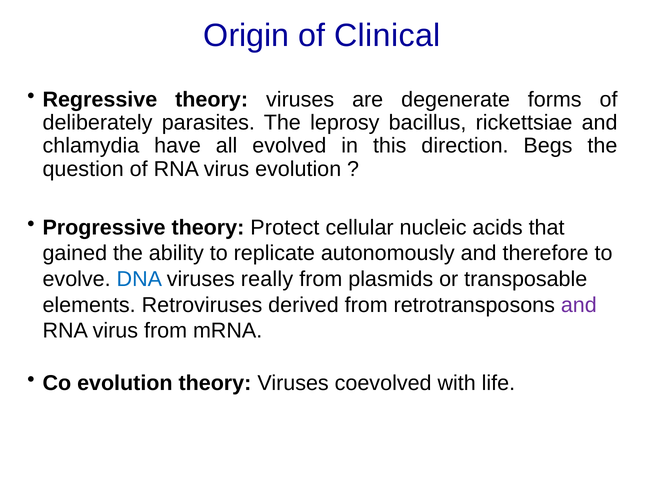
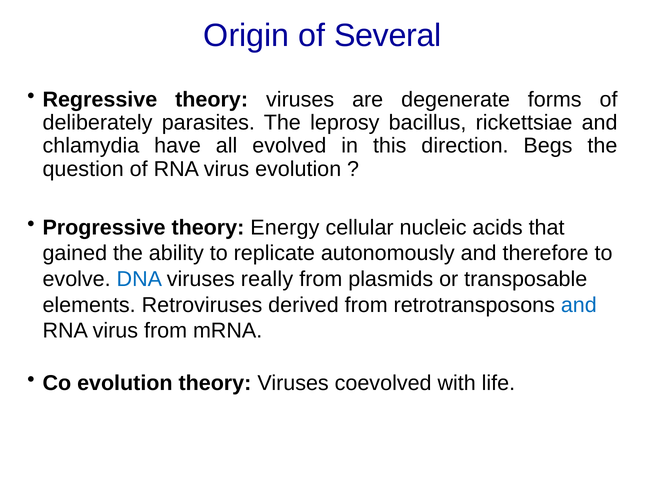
Clinical: Clinical -> Several
Protect: Protect -> Energy
and at (579, 305) colour: purple -> blue
